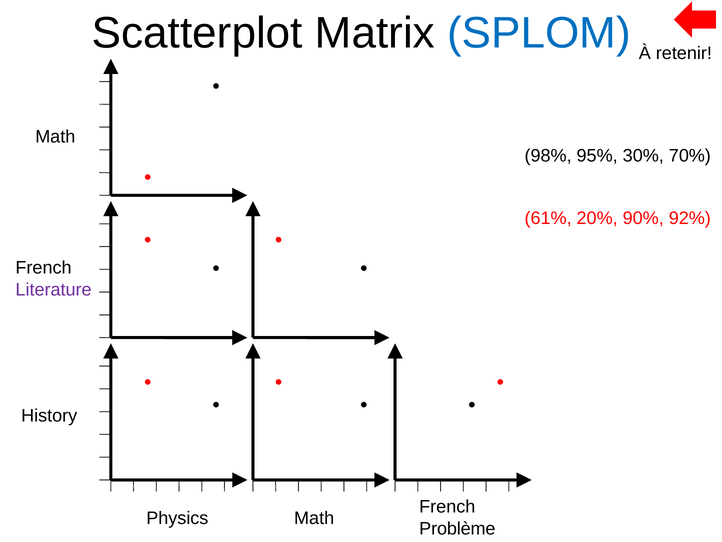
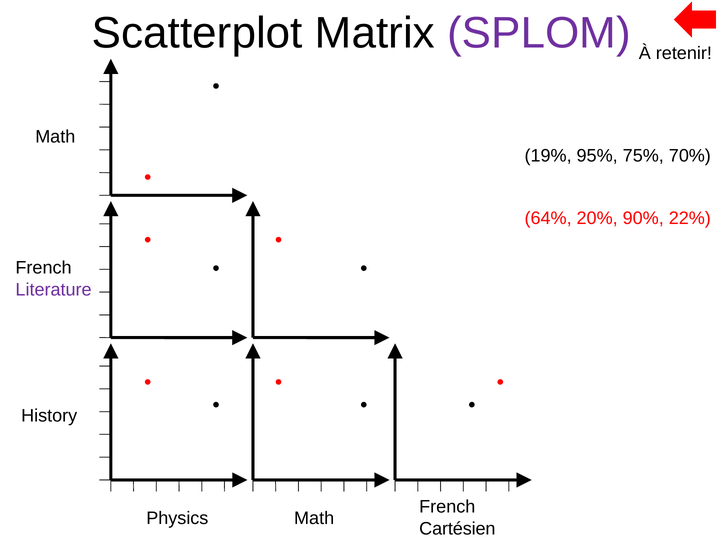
SPLOM colour: blue -> purple
98%: 98% -> 19%
30%: 30% -> 75%
61%: 61% -> 64%
92%: 92% -> 22%
Problème: Problème -> Cartésien
